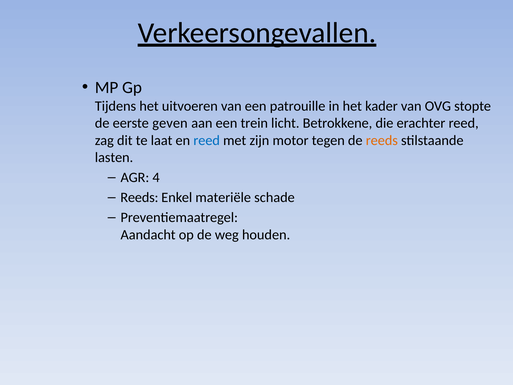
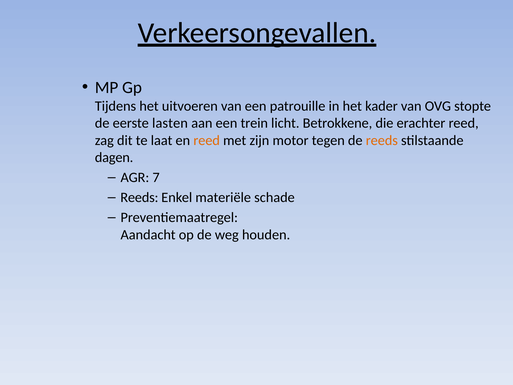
geven: geven -> lasten
reed at (207, 140) colour: blue -> orange
lasten: lasten -> dagen
4: 4 -> 7
